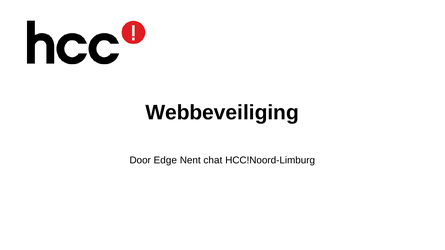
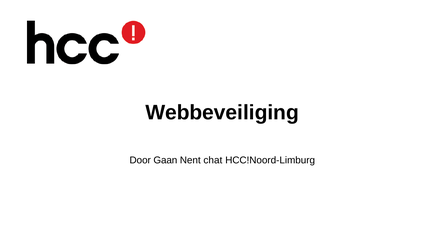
Edge: Edge -> Gaan
